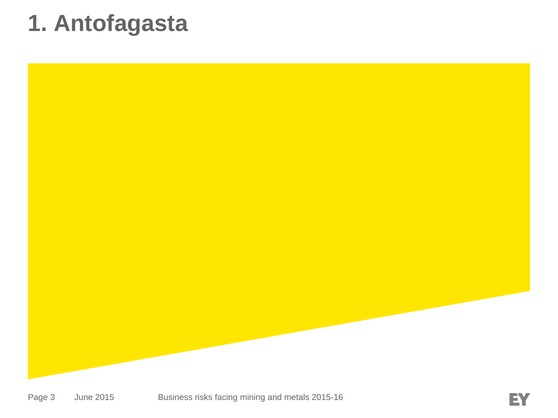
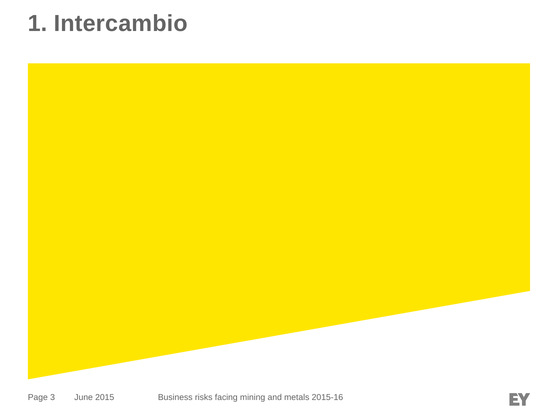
Antofagasta: Antofagasta -> Intercambio
